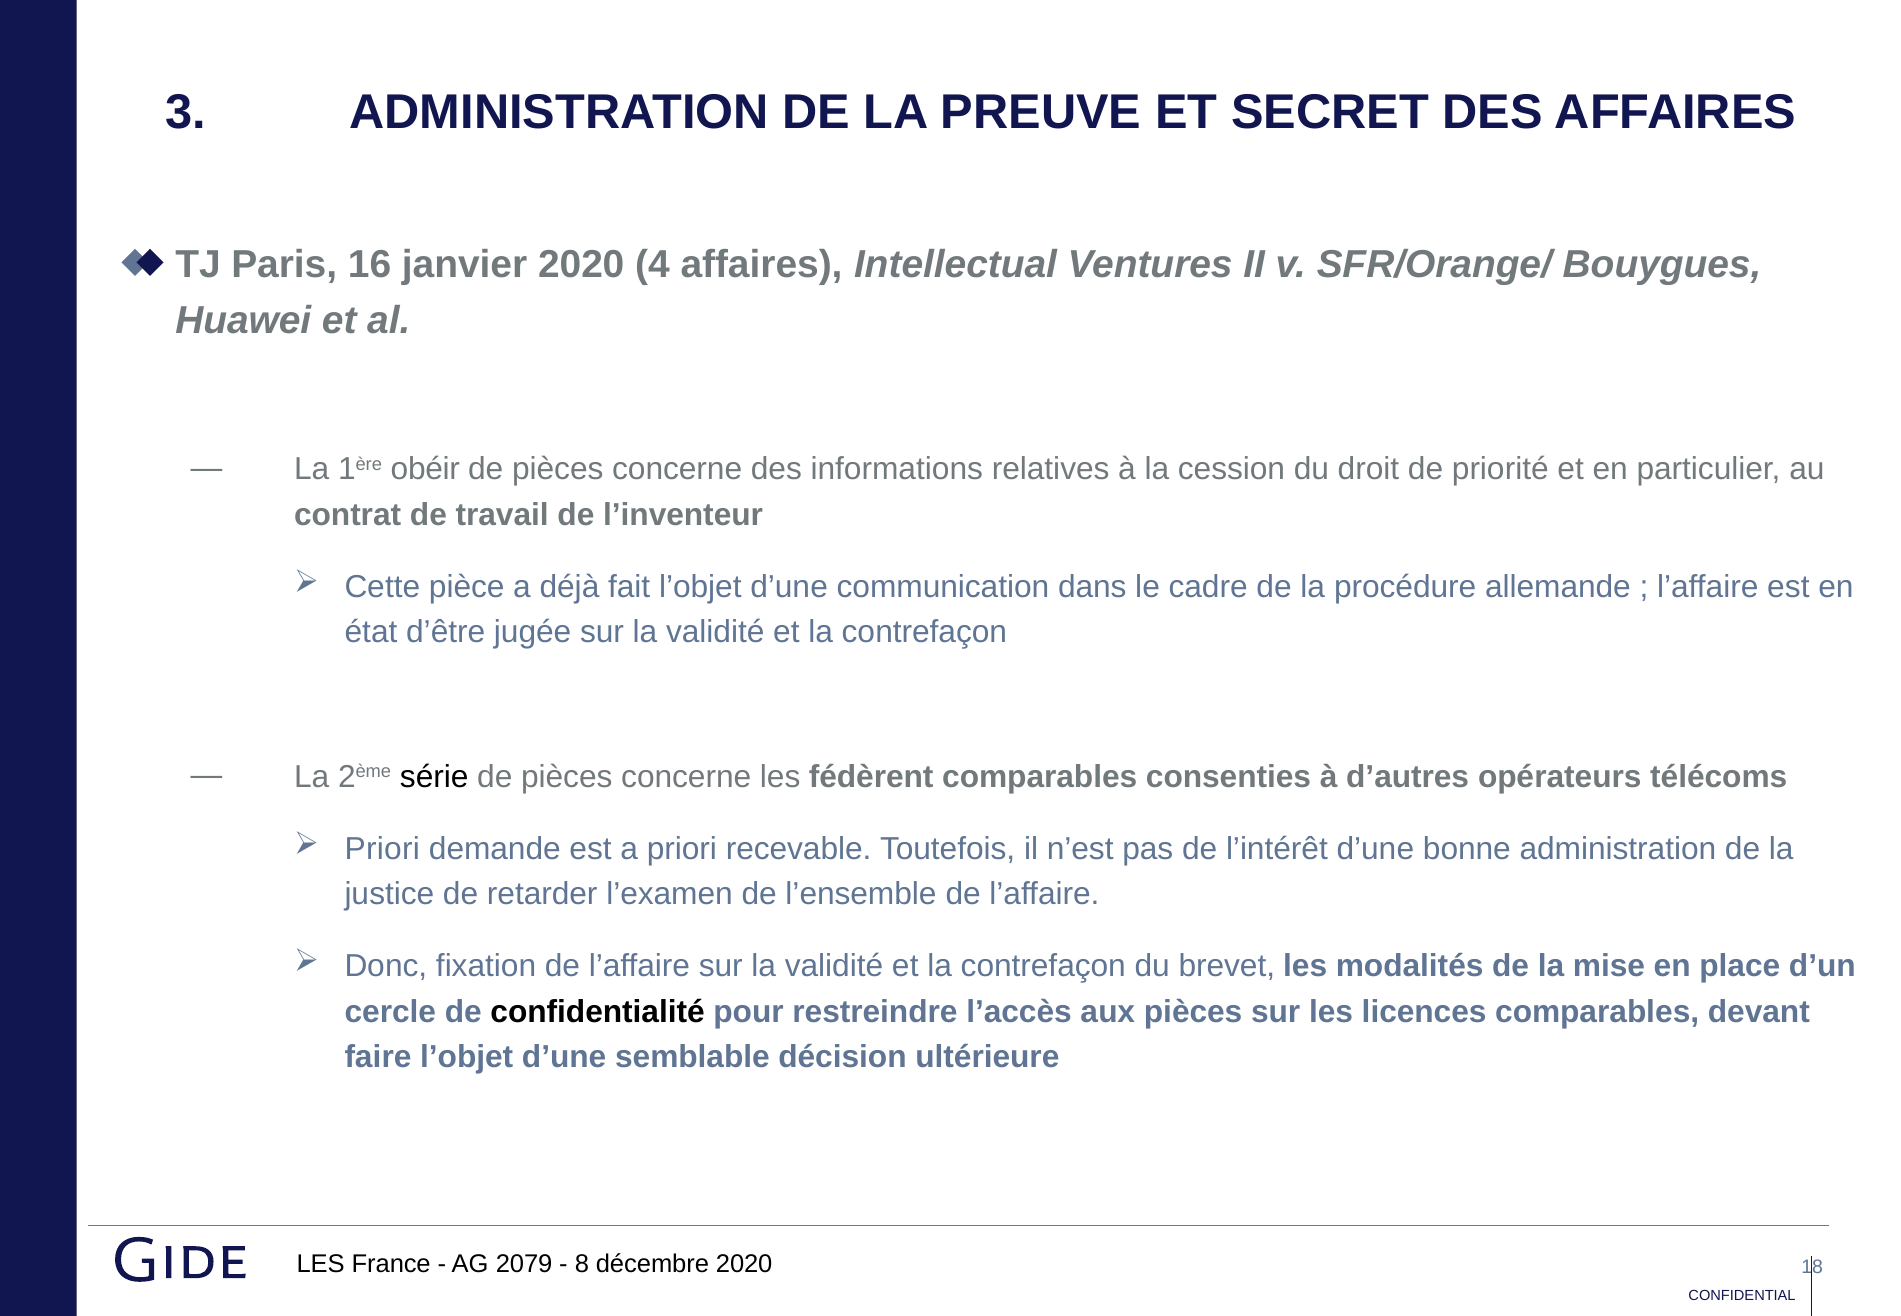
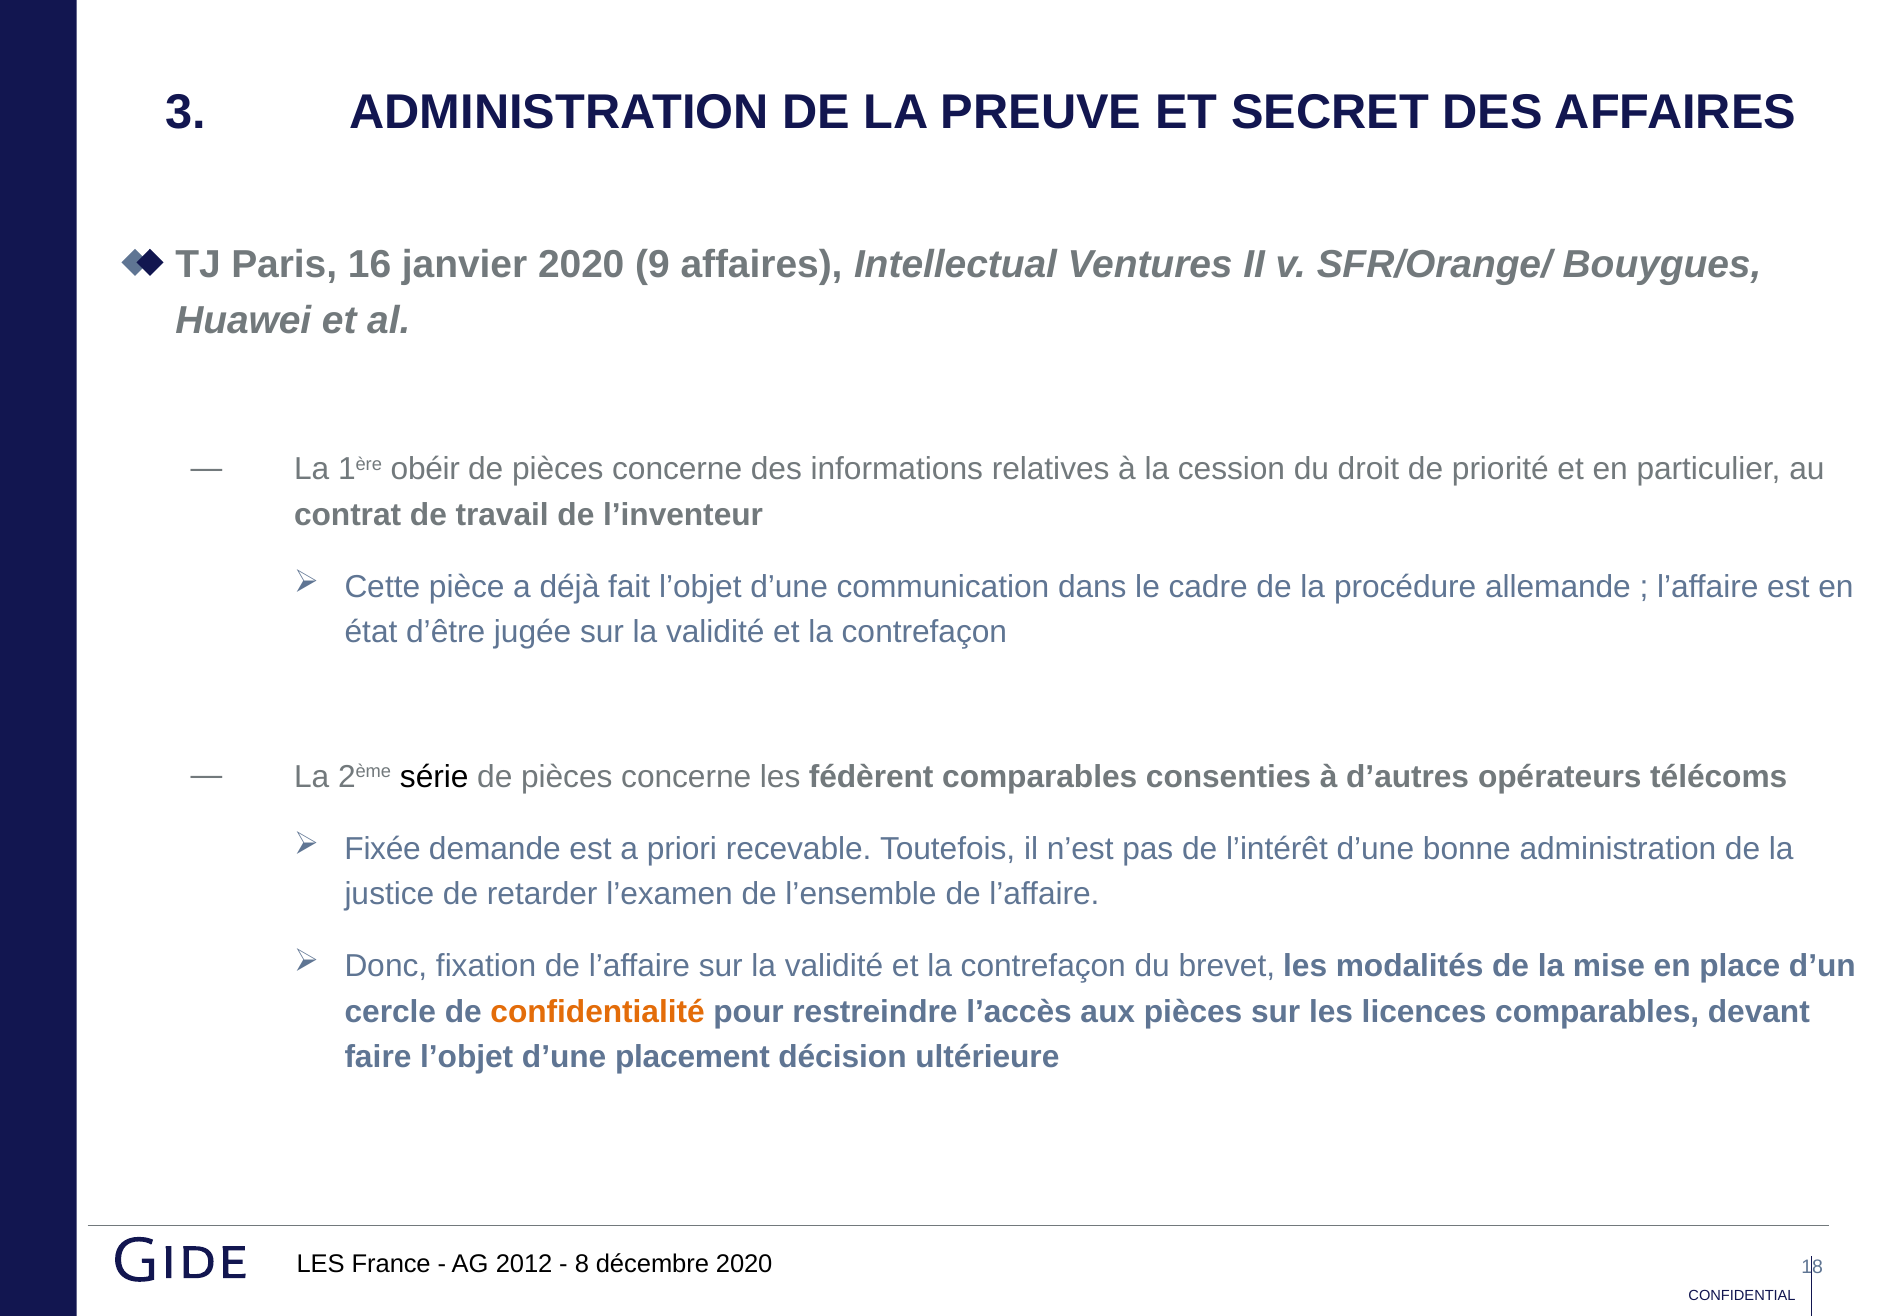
4: 4 -> 9
Priori at (382, 849): Priori -> Fixée
confidentialité colour: black -> orange
semblable: semblable -> placement
2079: 2079 -> 2012
